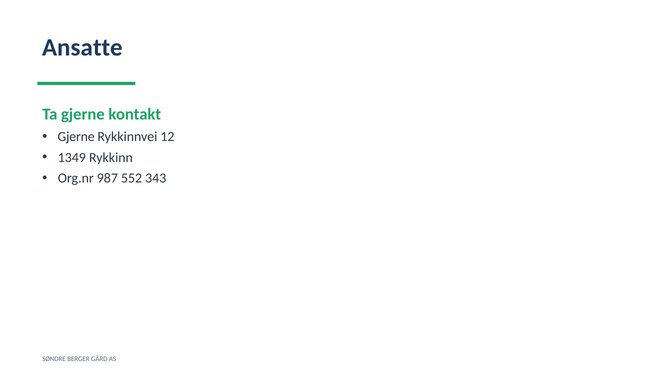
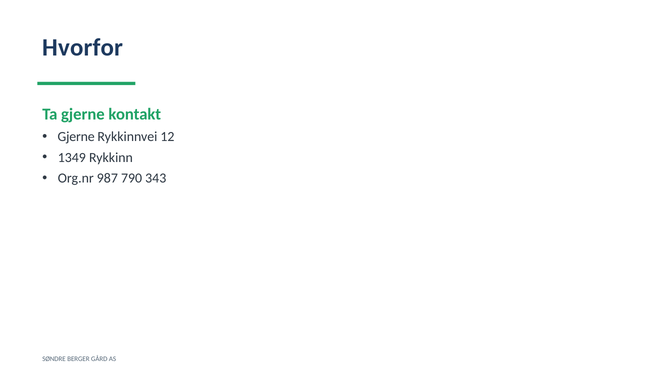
Ansatte: Ansatte -> Hvorfor
552: 552 -> 790
